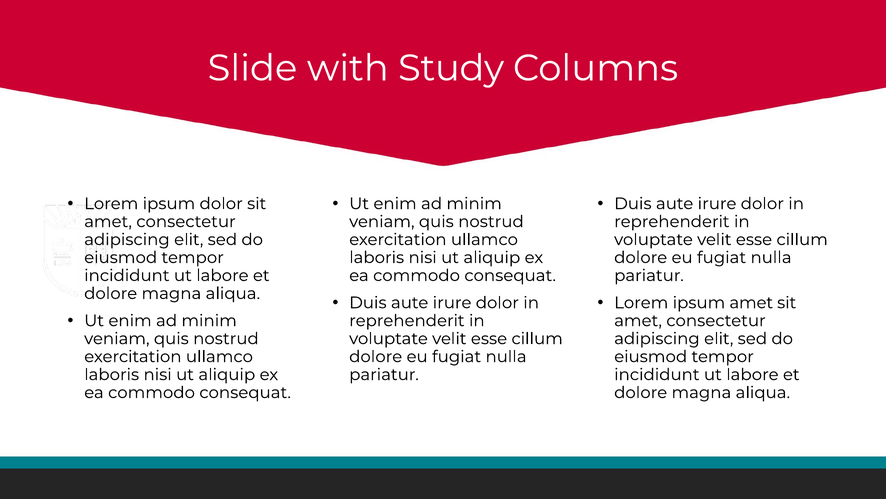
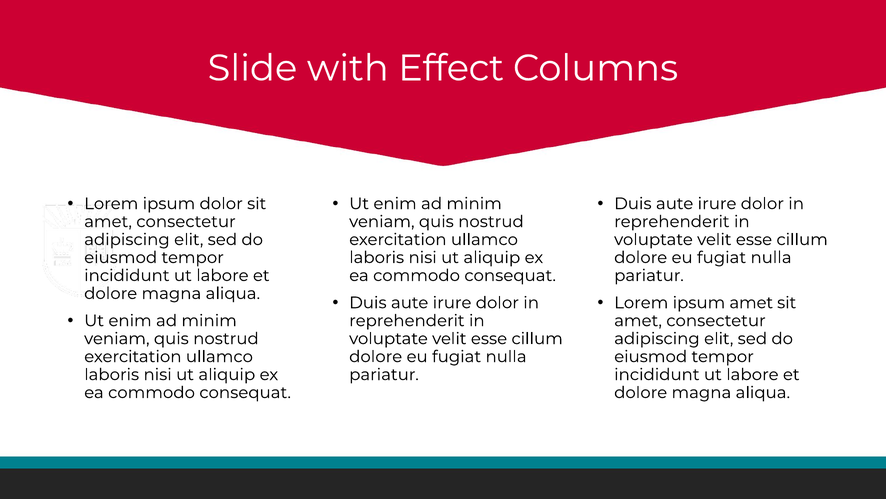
Study: Study -> Effect
